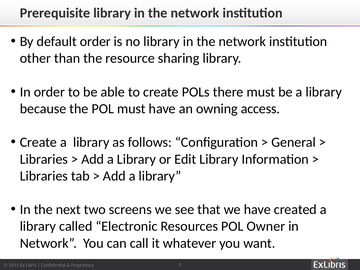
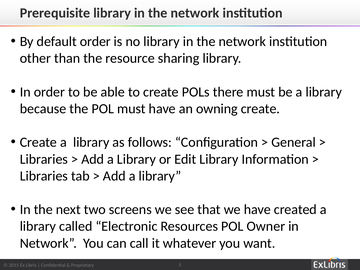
owning access: access -> create
